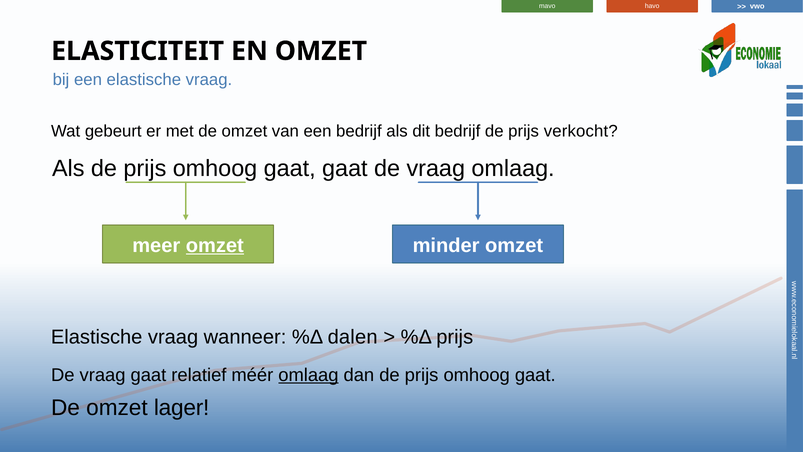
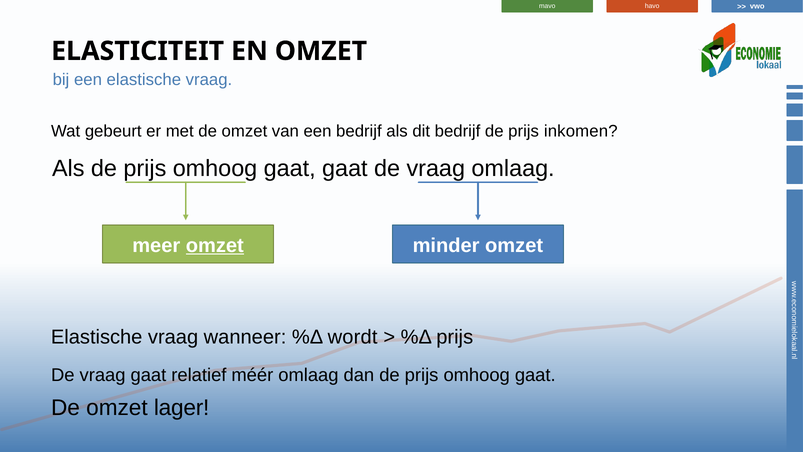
verkocht: verkocht -> inkomen
dalen: dalen -> wordt
omlaag at (308, 375) underline: present -> none
